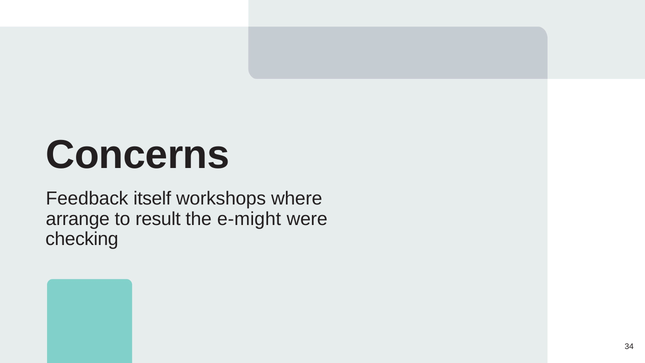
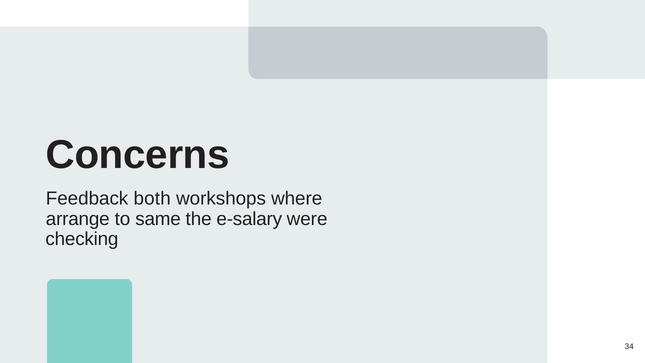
itself: itself -> both
result: result -> same
e-might: e-might -> e-salary
